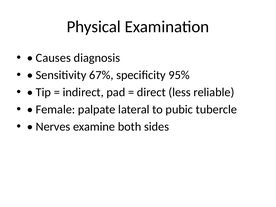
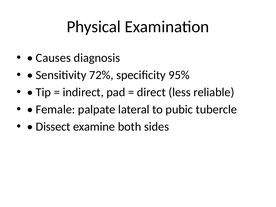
67%: 67% -> 72%
Nerves: Nerves -> Dissect
